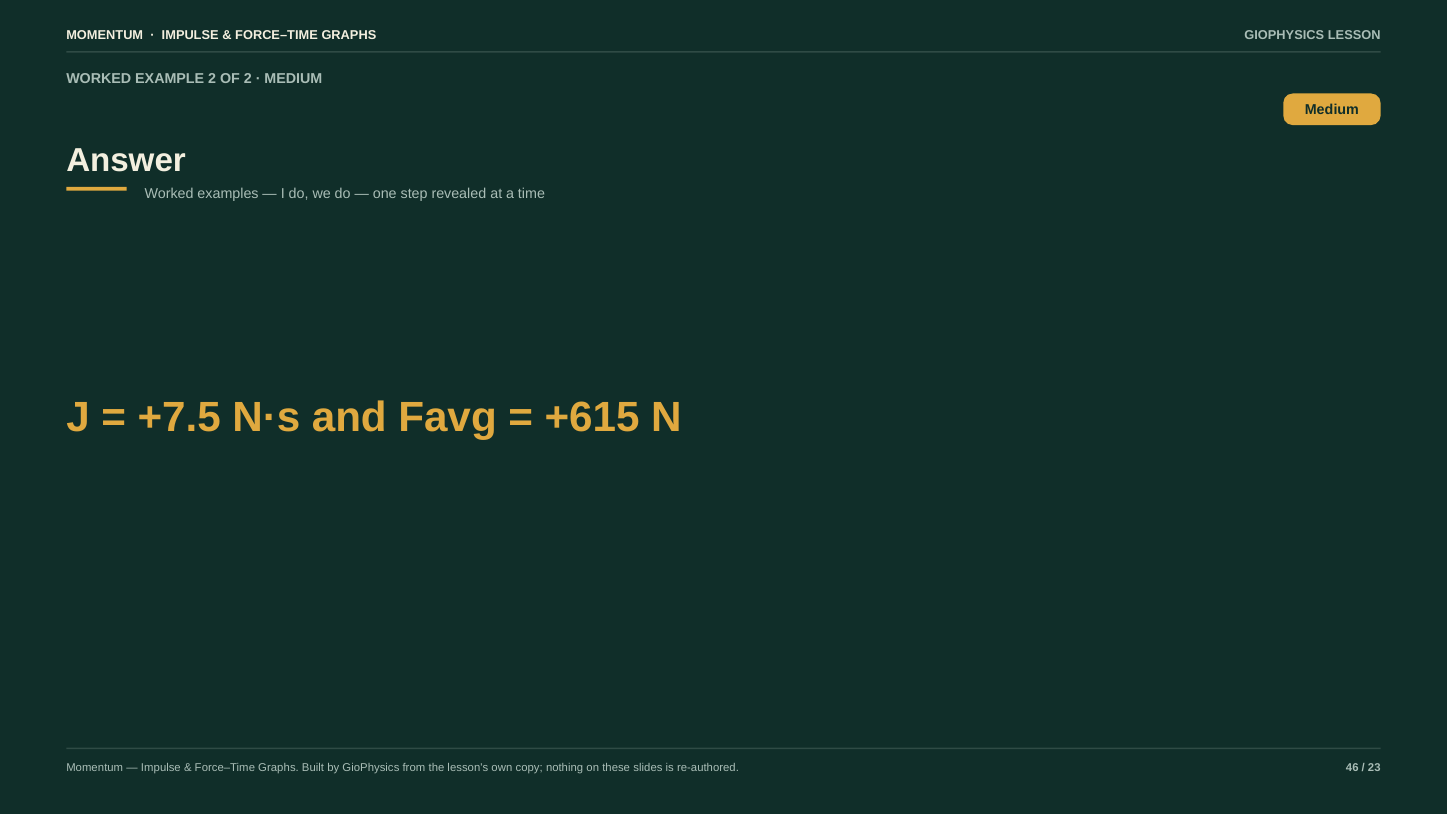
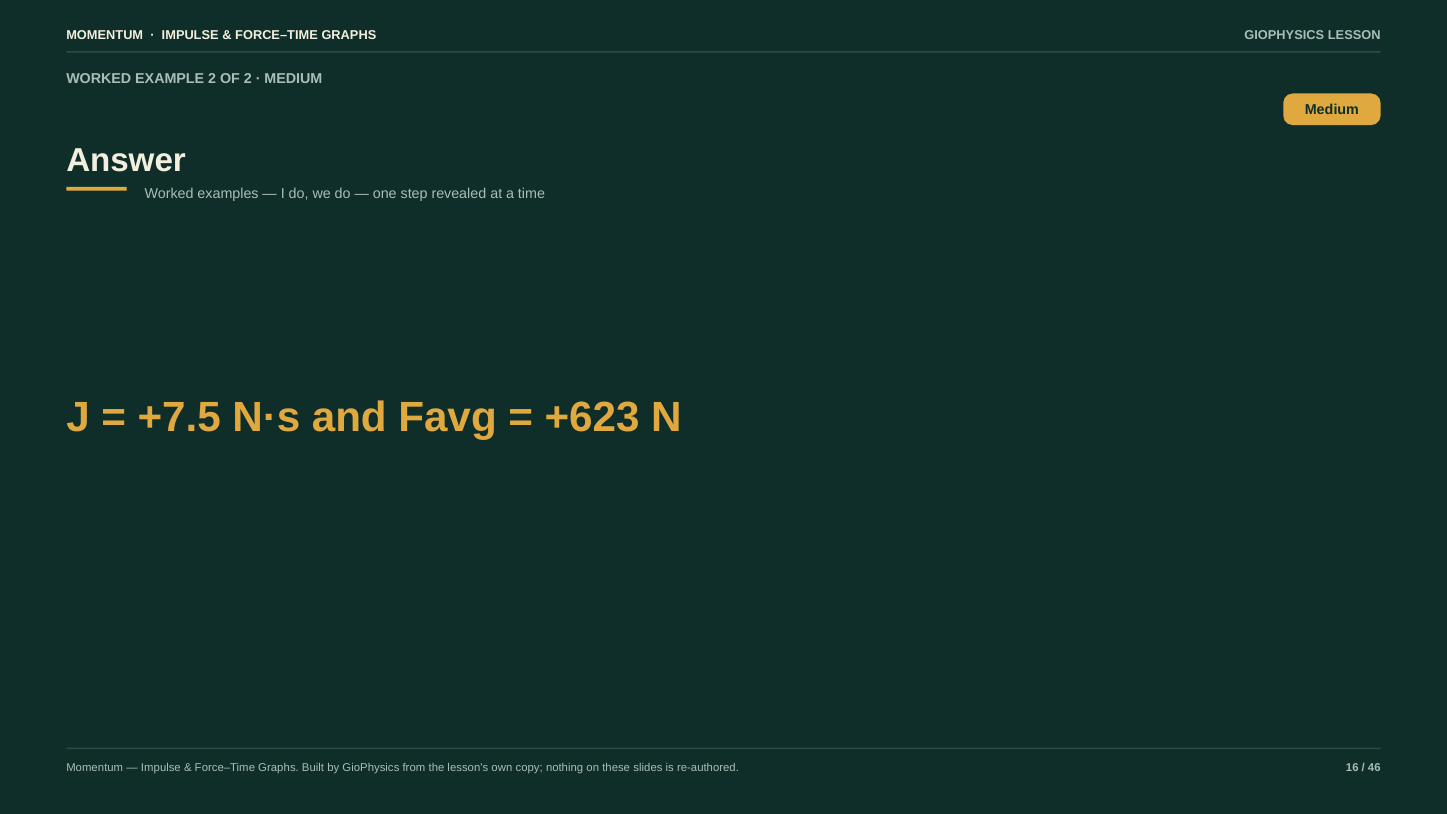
+615: +615 -> +623
46: 46 -> 16
23: 23 -> 46
